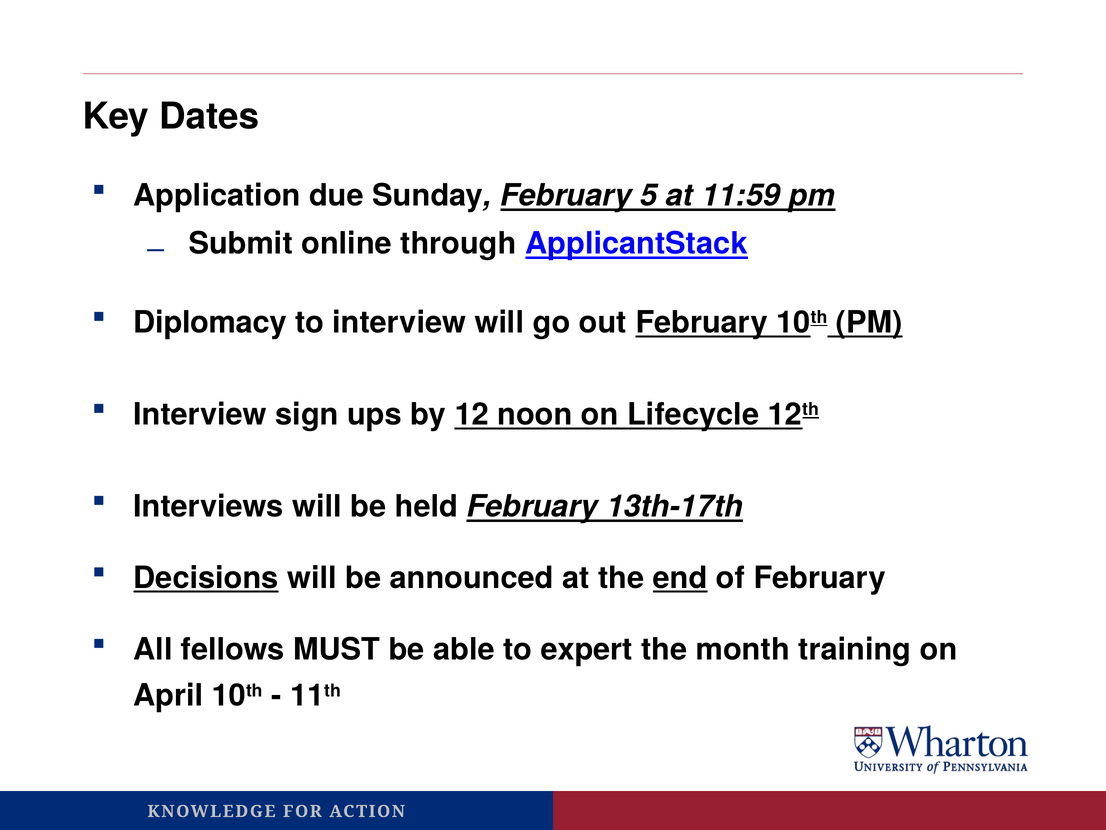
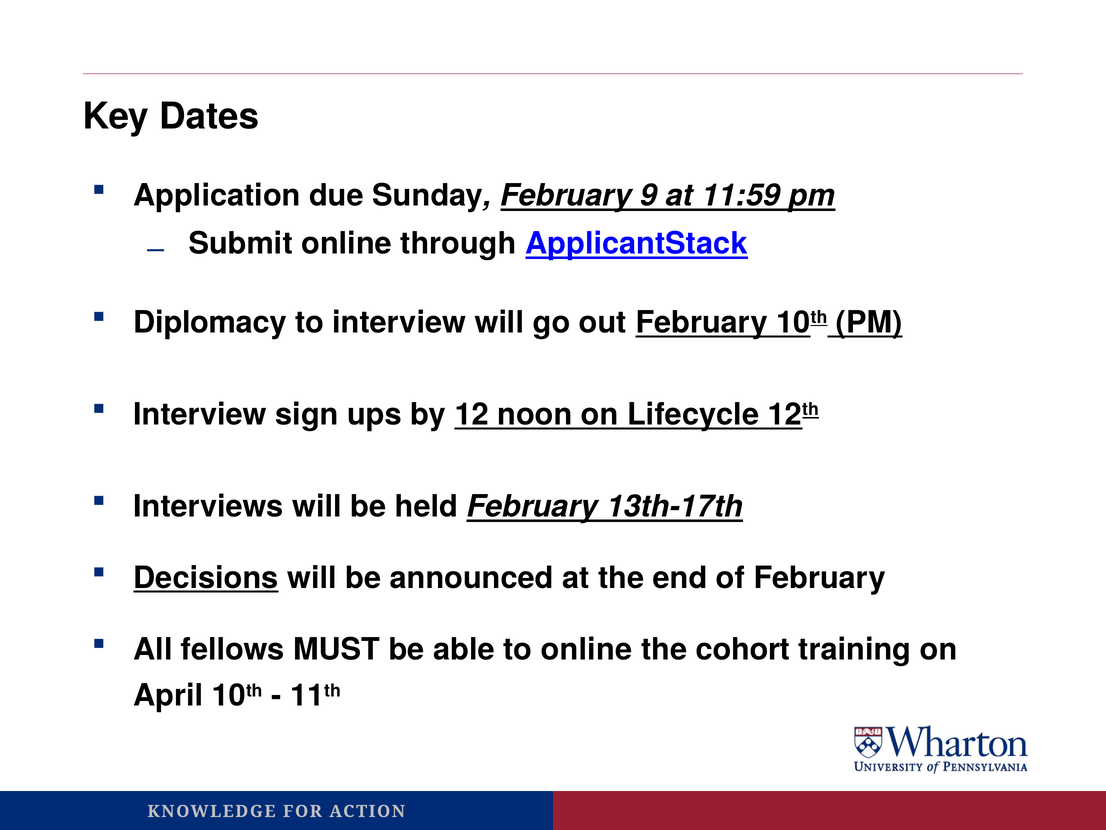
5: 5 -> 9
end underline: present -> none
to expert: expert -> online
month: month -> cohort
